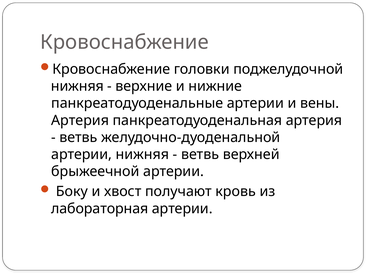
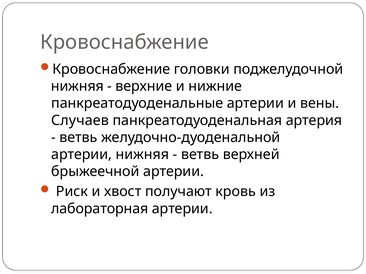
Артерия at (80, 121): Артерия -> Случаев
Боку: Боку -> Риск
